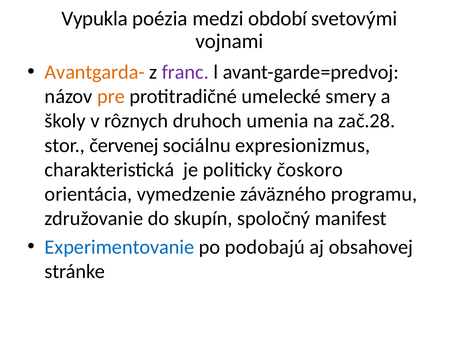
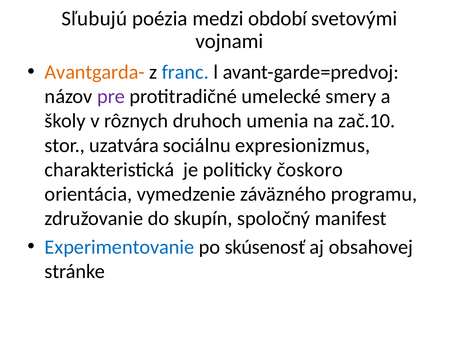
Vypukla: Vypukla -> Sľubujú
franc colour: purple -> blue
pre colour: orange -> purple
zač.28: zač.28 -> zač.10
červenej: červenej -> uzatvára
podobajú: podobajú -> skúsenosť
